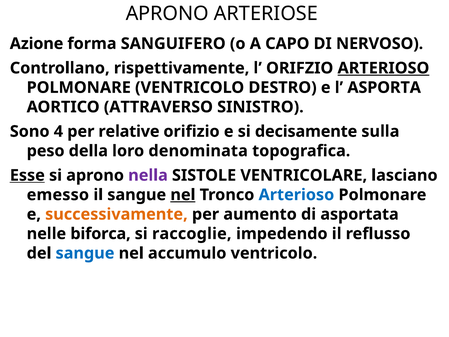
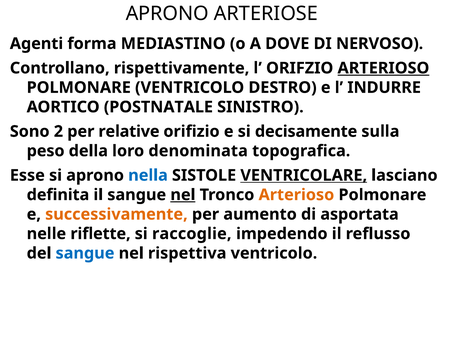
Azione: Azione -> Agenti
SANGUIFERO: SANGUIFERO -> MEDIASTINO
CAPO: CAPO -> DOVE
ASPORTA: ASPORTA -> INDURRE
ATTRAVERSO: ATTRAVERSO -> POSTNATALE
4: 4 -> 2
Esse underline: present -> none
nella colour: purple -> blue
VENTRICOLARE underline: none -> present
emesso: emesso -> definita
Arterioso at (296, 195) colour: blue -> orange
biforca: biforca -> riflette
accumulo: accumulo -> rispettiva
